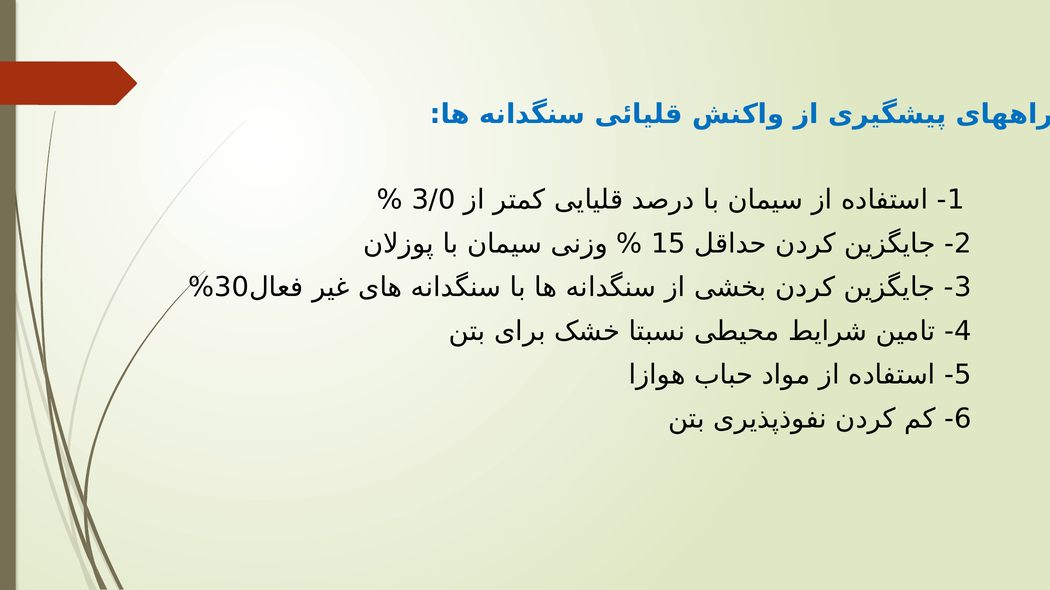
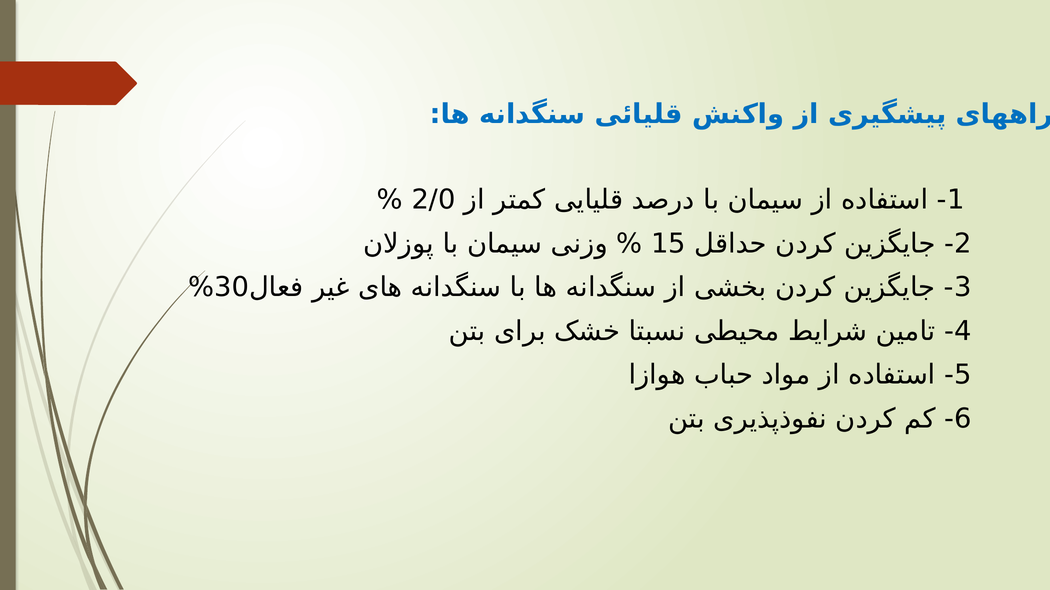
3/0: 3/0 -> 2/0
